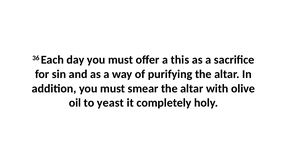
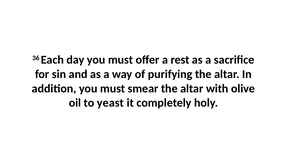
this: this -> rest
